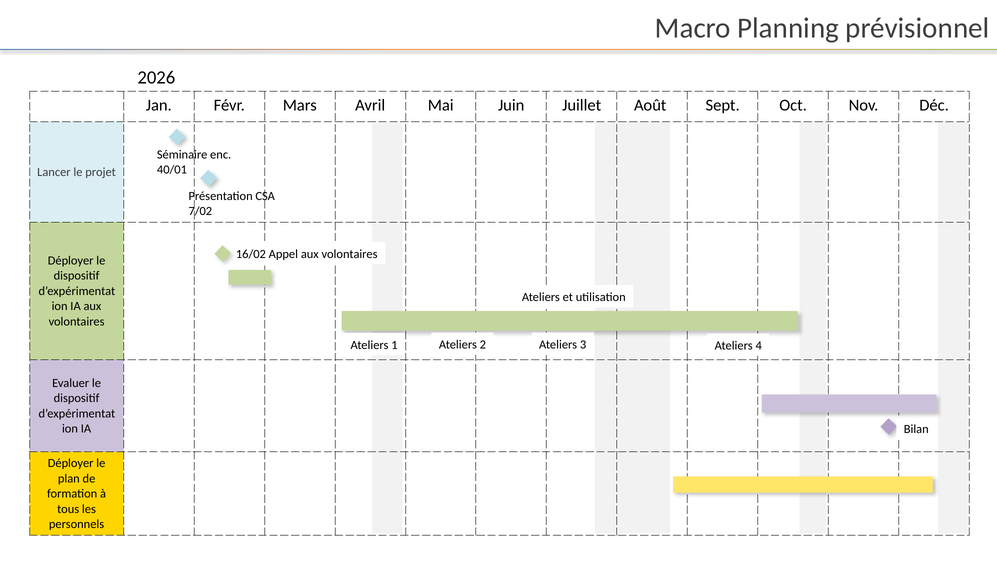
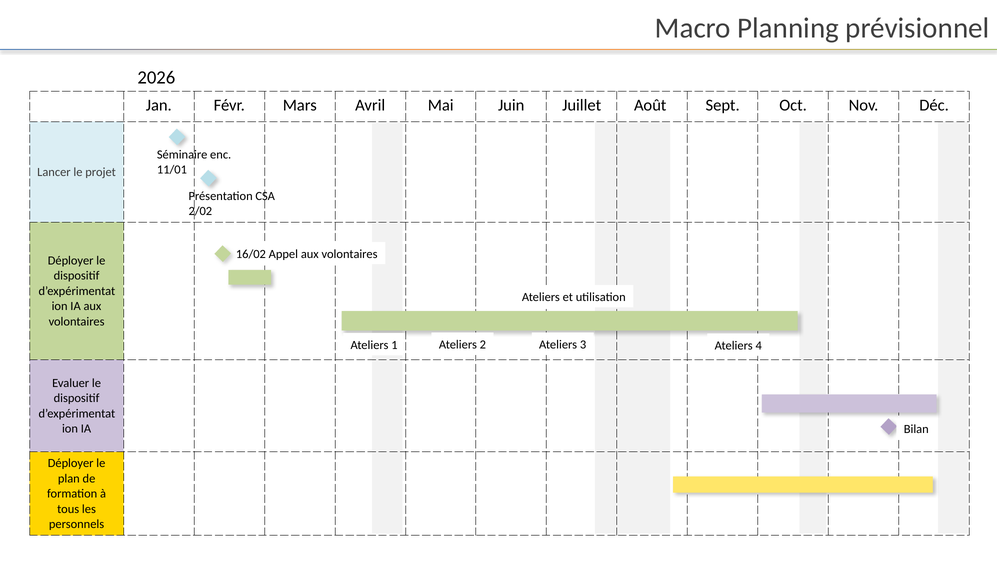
40/01: 40/01 -> 11/01
7/02: 7/02 -> 2/02
